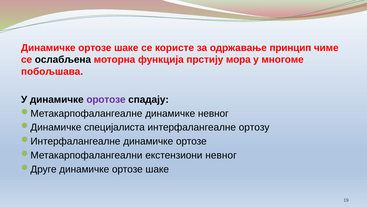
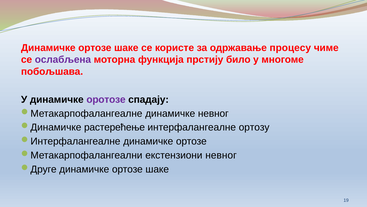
принцип: принцип -> процесу
ослабљена colour: black -> purple
мора: мора -> било
специјалиста: специјалиста -> растерећење
